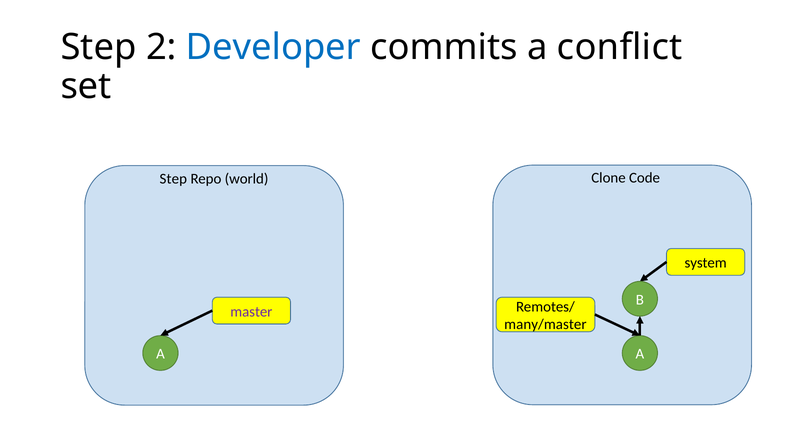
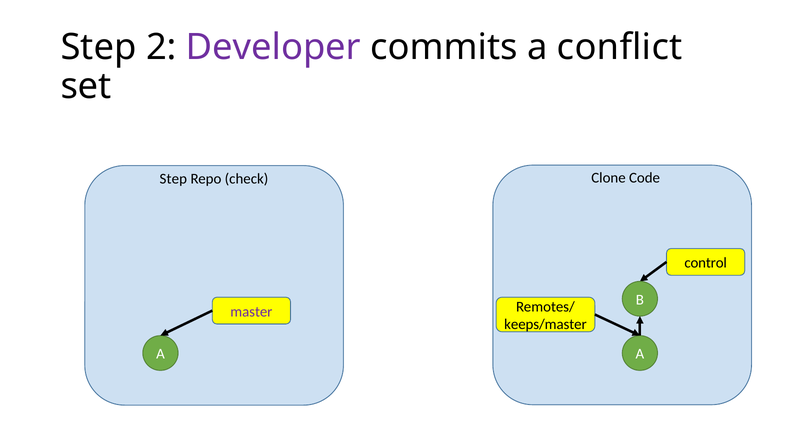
Developer colour: blue -> purple
world: world -> check
system: system -> control
many/master: many/master -> keeps/master
